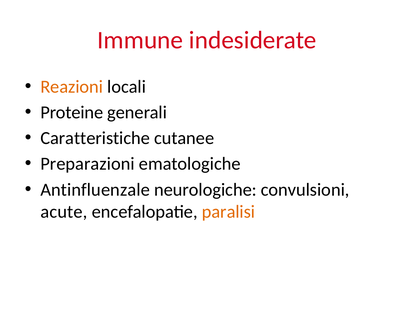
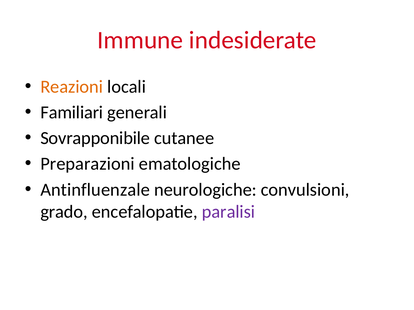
Proteine: Proteine -> Familiari
Caratteristiche: Caratteristiche -> Sovrapponibile
acute: acute -> grado
paralisi colour: orange -> purple
